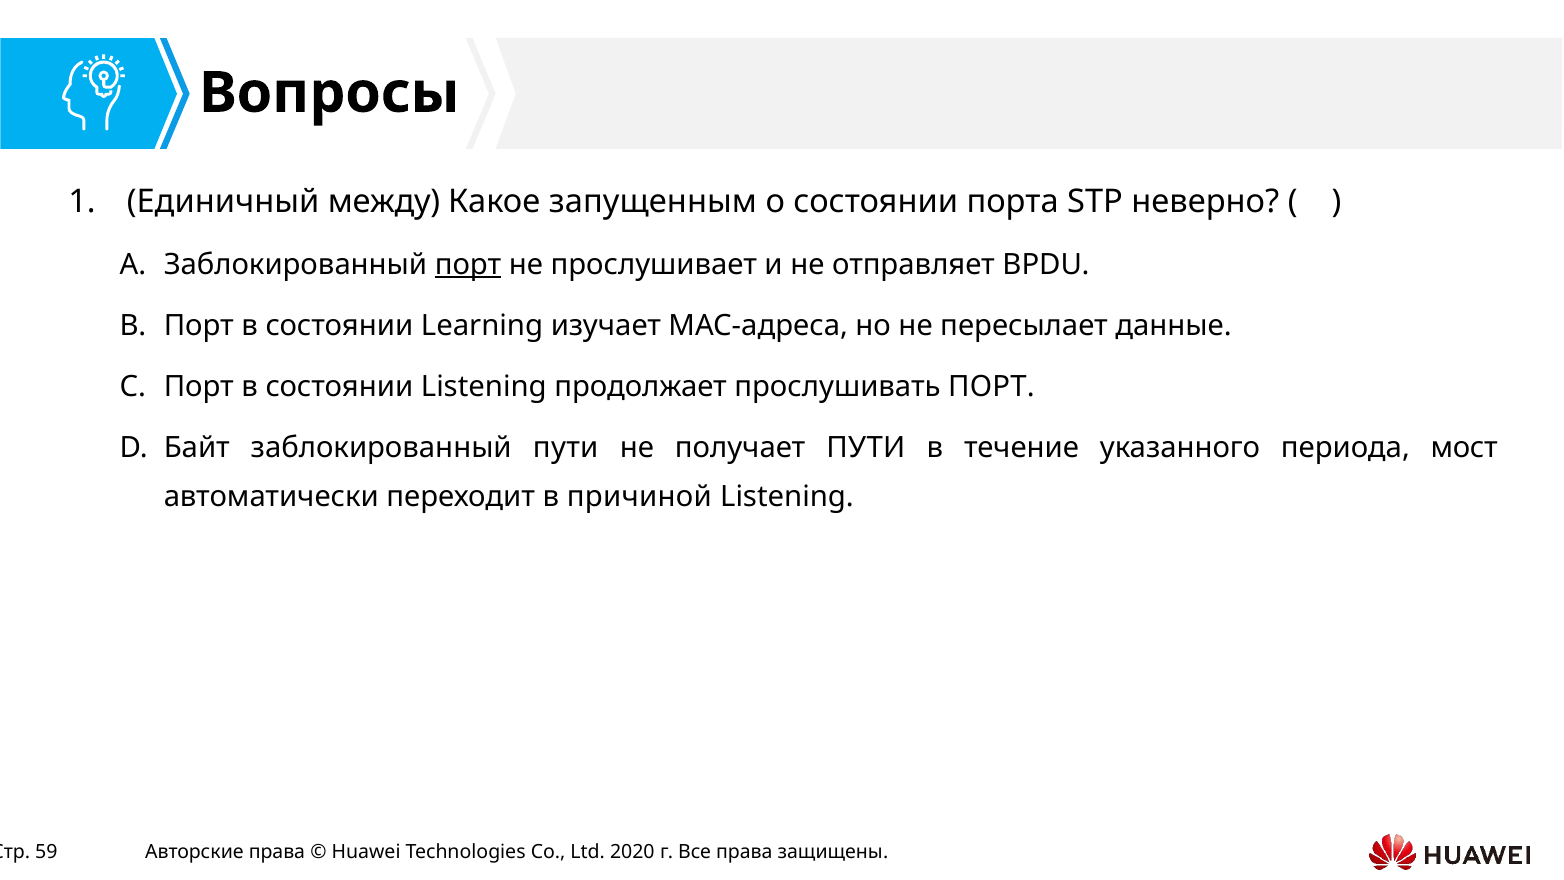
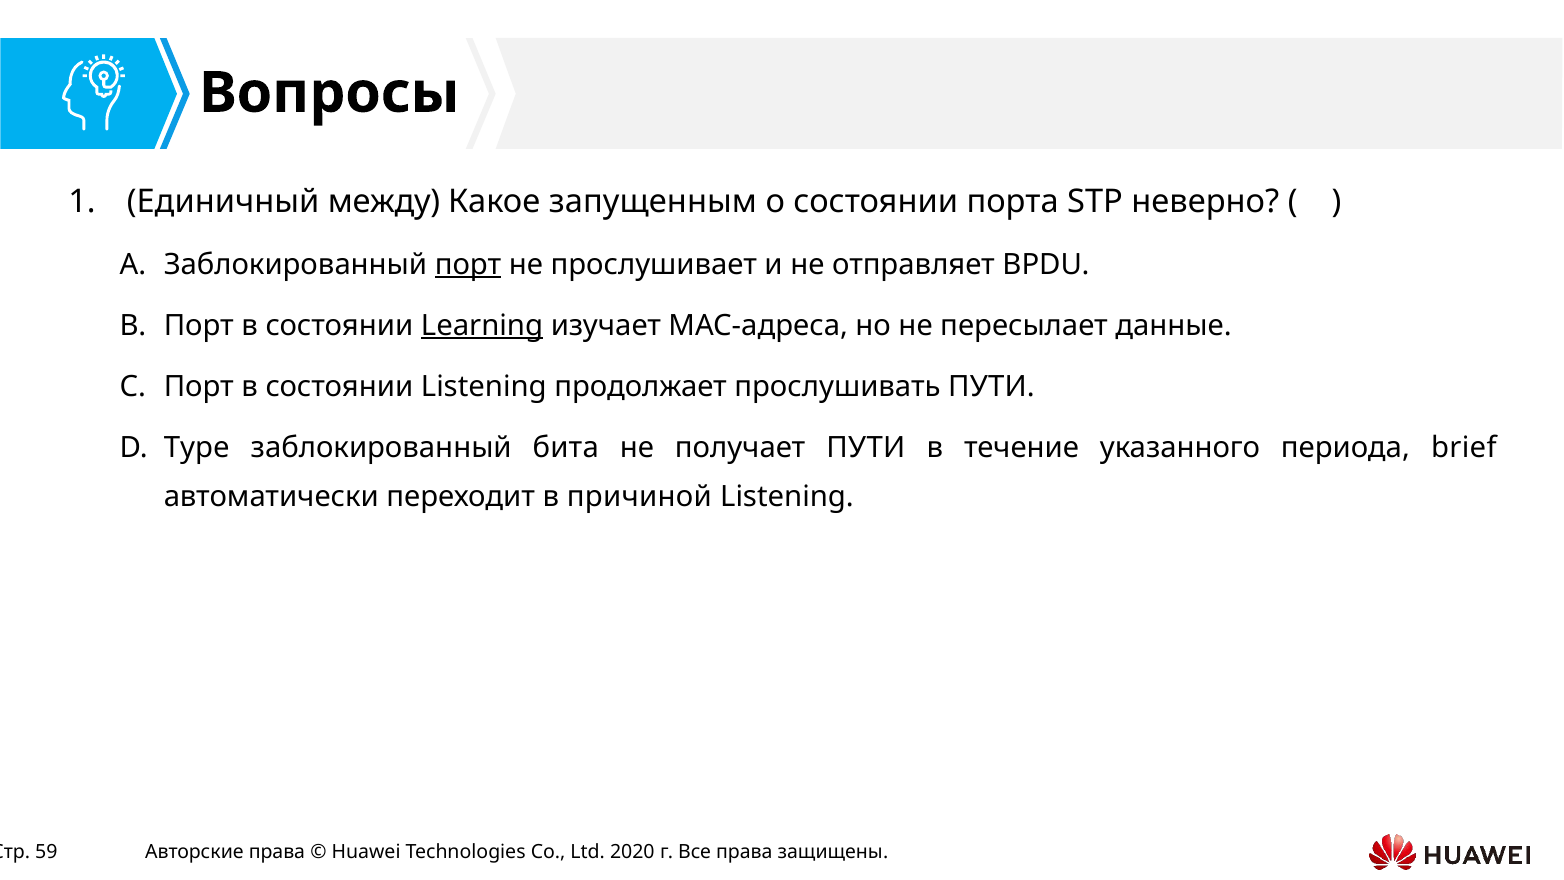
Learning underline: none -> present
прослушивать ПОРТ: ПОРТ -> ПУТИ
Байт: Байт -> Type
заблокированный пути: пути -> бита
мост: мост -> brief
